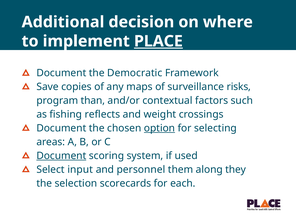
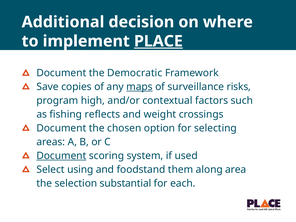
maps underline: none -> present
than: than -> high
option underline: present -> none
input: input -> using
personnel: personnel -> foodstand
they: they -> area
scorecards: scorecards -> substantial
